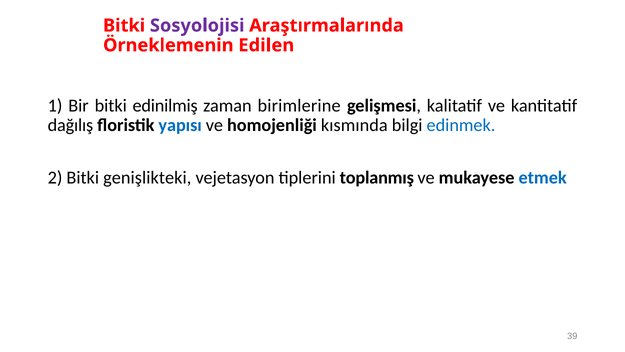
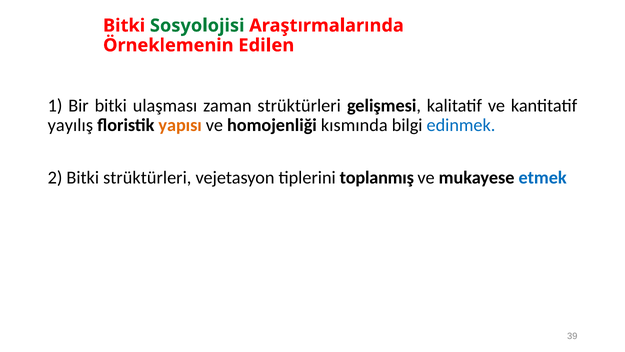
Sosyolojisi colour: purple -> green
edinilmiş: edinilmiş -> ulaşması
zaman birimlerine: birimlerine -> strüktürleri
dağılış: dağılış -> yayılış
yapısı colour: blue -> orange
Bitki genişlikteki: genişlikteki -> strüktürleri
